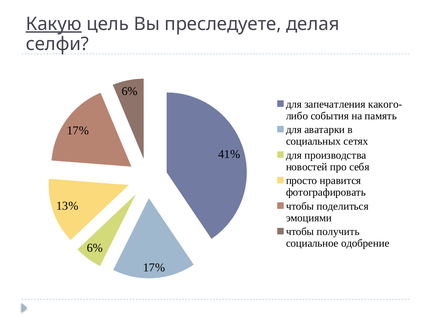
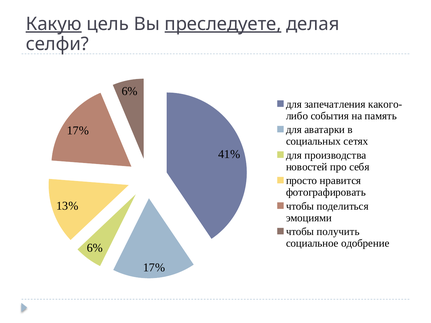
преследуете underline: none -> present
